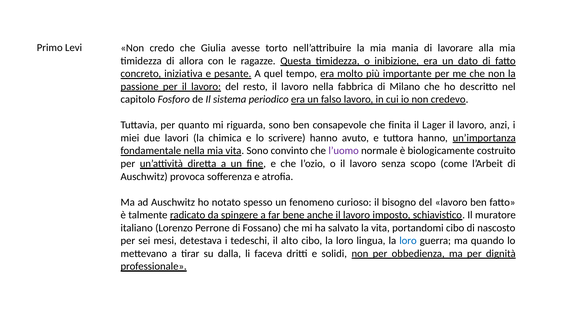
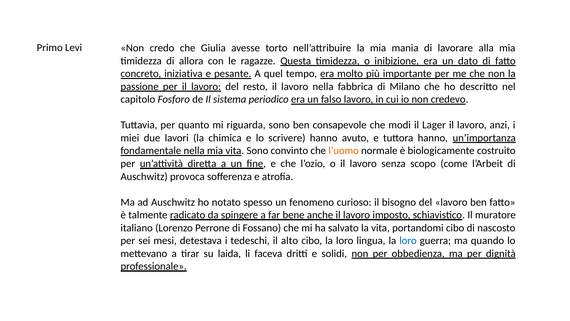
finita: finita -> modi
l’uomo colour: purple -> orange
dalla: dalla -> laida
